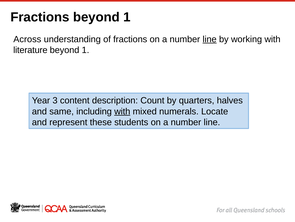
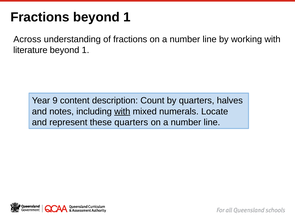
line at (210, 39) underline: present -> none
3: 3 -> 9
same: same -> notes
these students: students -> quarters
